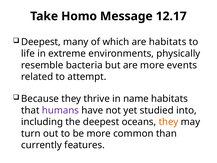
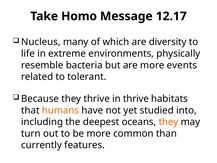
Deepest at (41, 42): Deepest -> Nucleus
are habitats: habitats -> diversity
attempt: attempt -> tolerant
in name: name -> thrive
humans colour: purple -> orange
